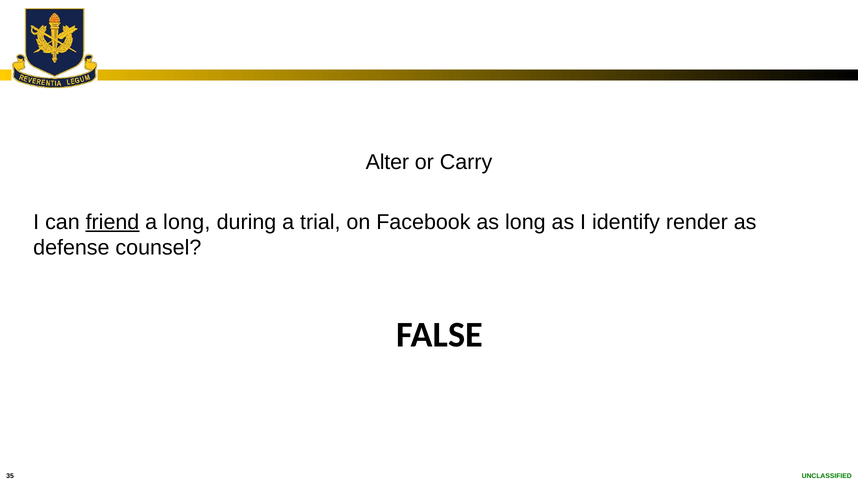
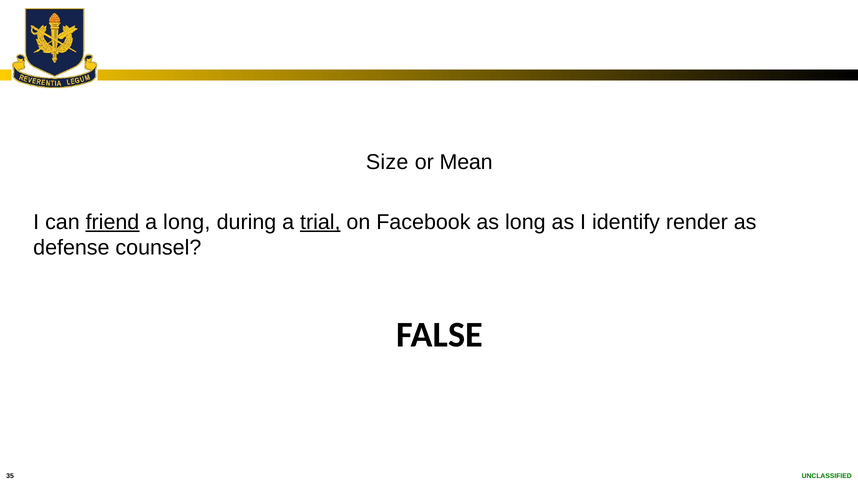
Alter: Alter -> Size
Carry: Carry -> Mean
trial underline: none -> present
